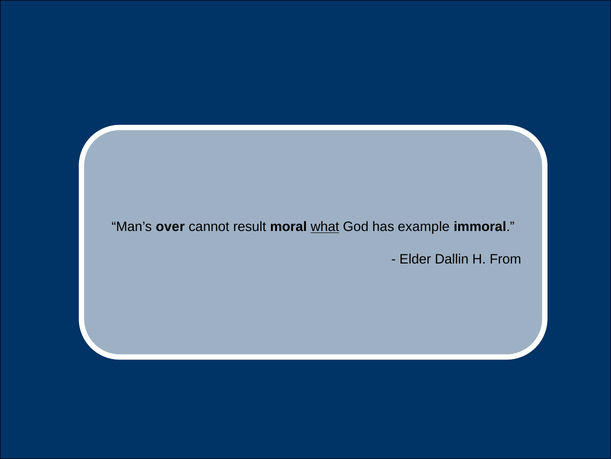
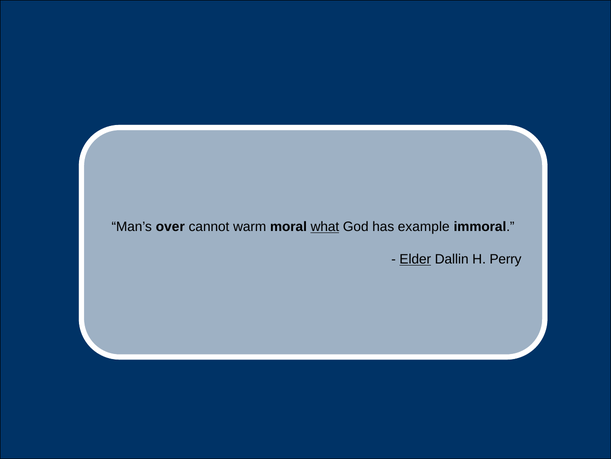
result: result -> warm
Elder underline: none -> present
From: From -> Perry
